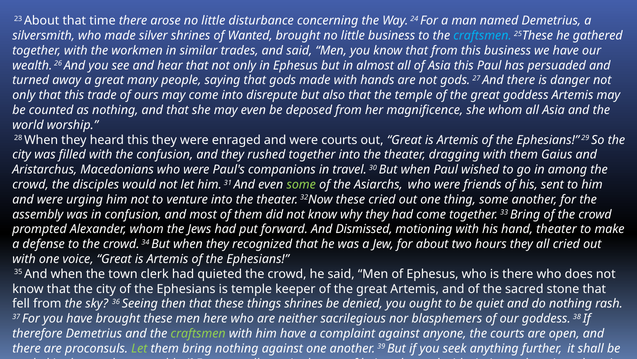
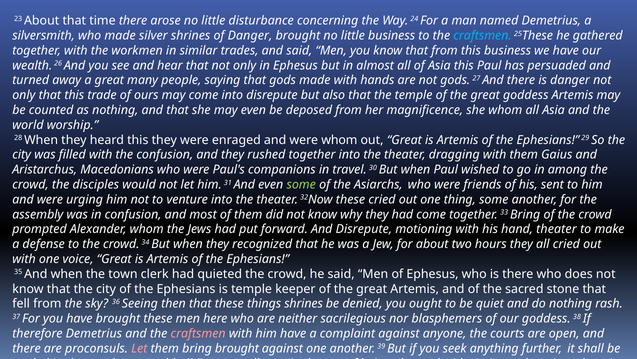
of Wanted: Wanted -> Danger
were courts: courts -> whom
And Dismissed: Dismissed -> Disrepute
craftsmen at (198, 333) colour: light green -> pink
Let at (139, 348) colour: light green -> pink
bring nothing: nothing -> brought
